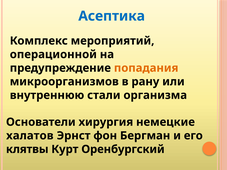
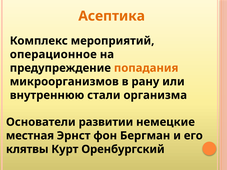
Асептика colour: blue -> orange
операционной: операционной -> операционное
хирургия: хирургия -> развитии
халатов: халатов -> местная
